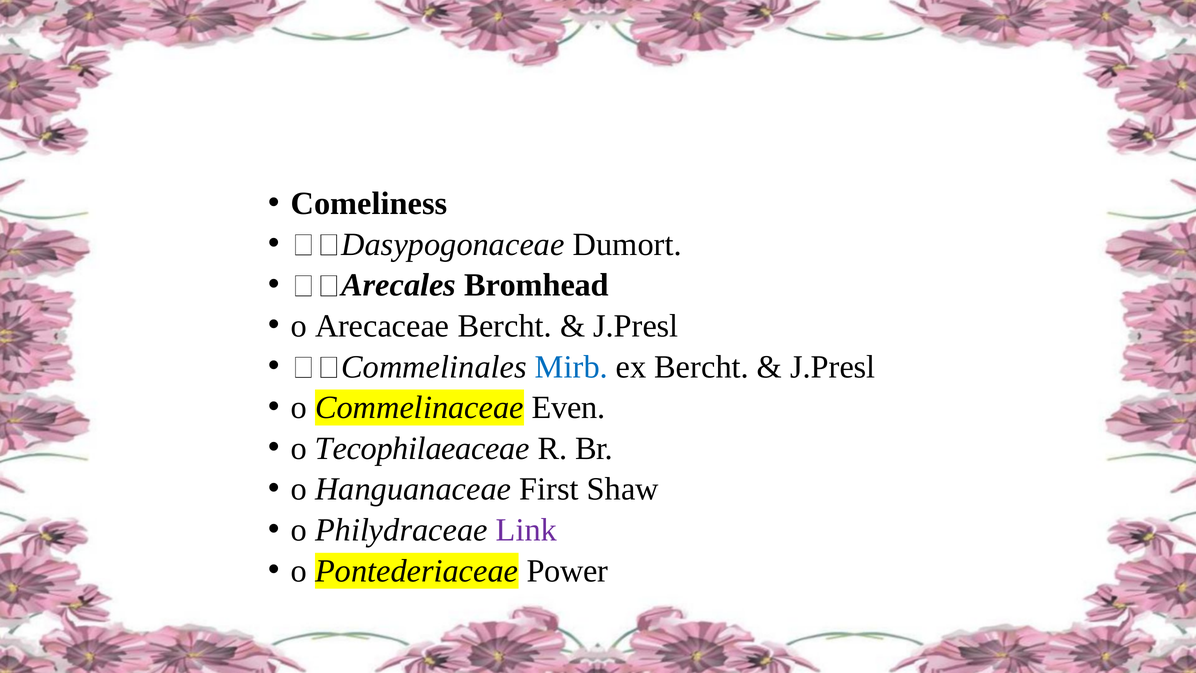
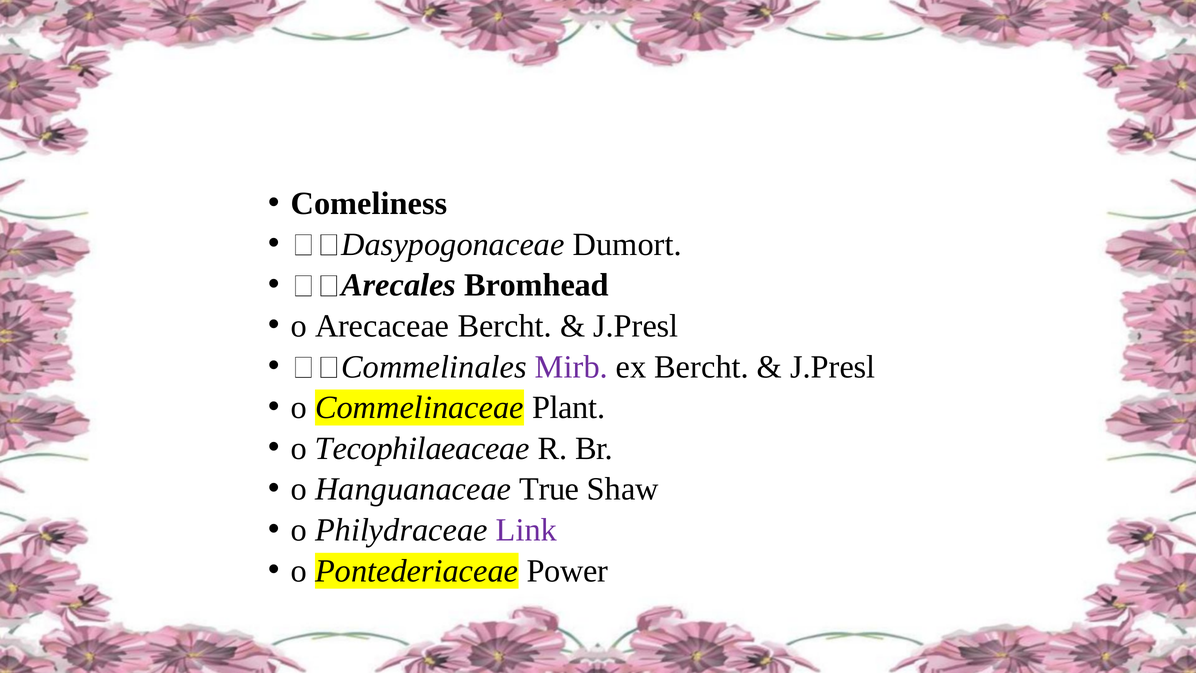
Mirb colour: blue -> purple
Even: Even -> Plant
First: First -> True
